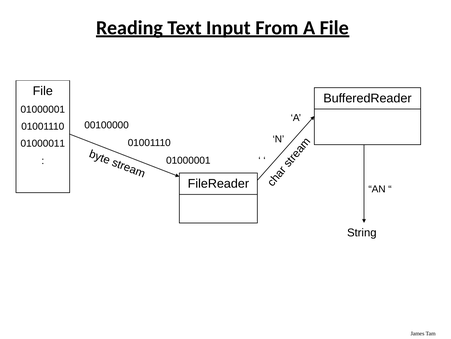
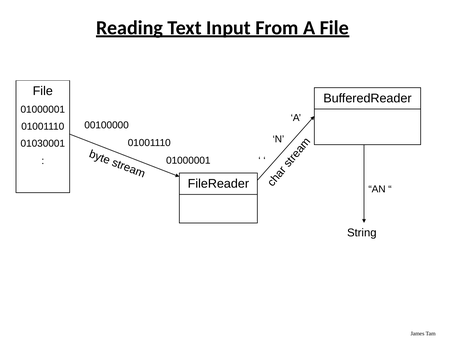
01000011: 01000011 -> 01030001
